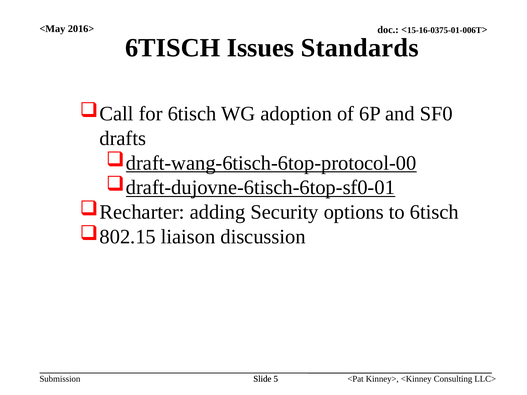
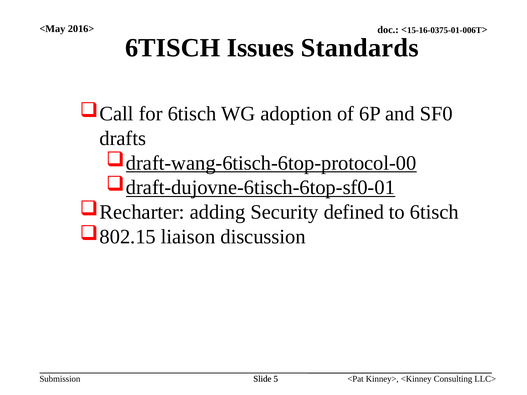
options: options -> defined
